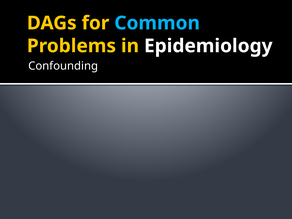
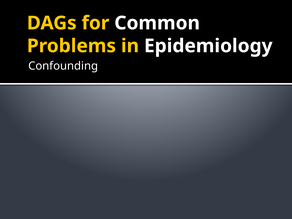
Common colour: light blue -> white
